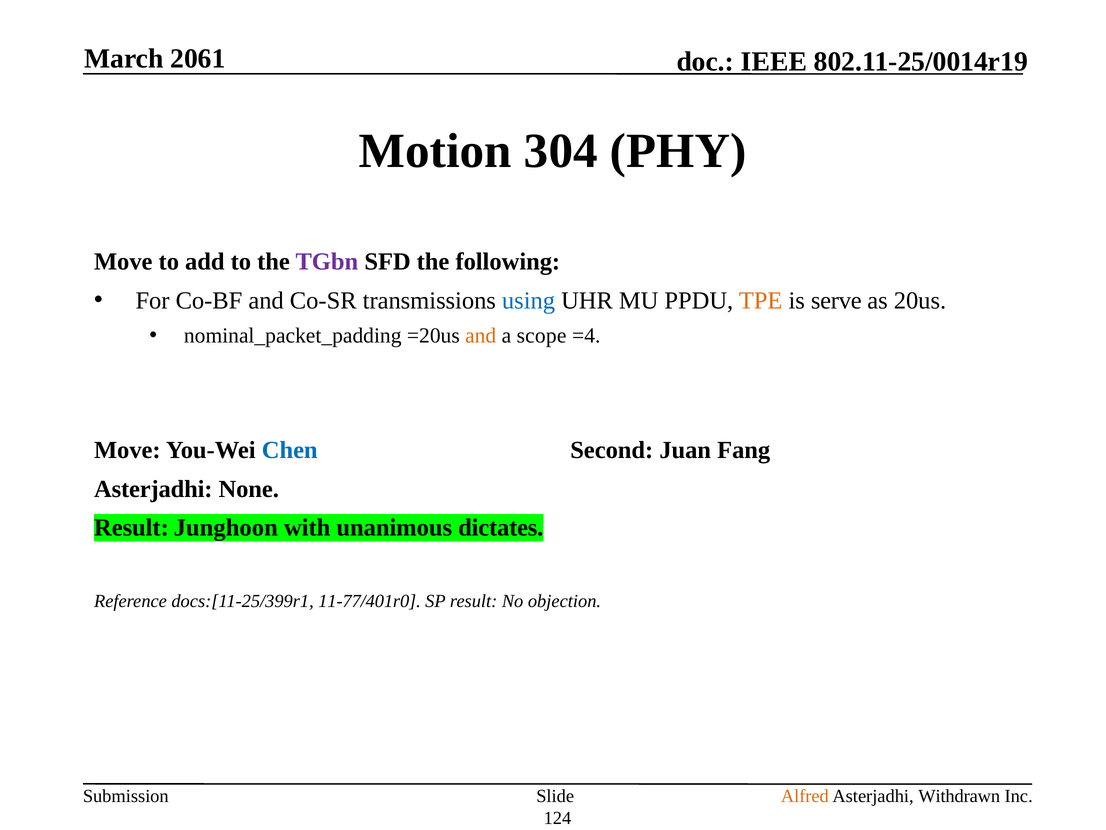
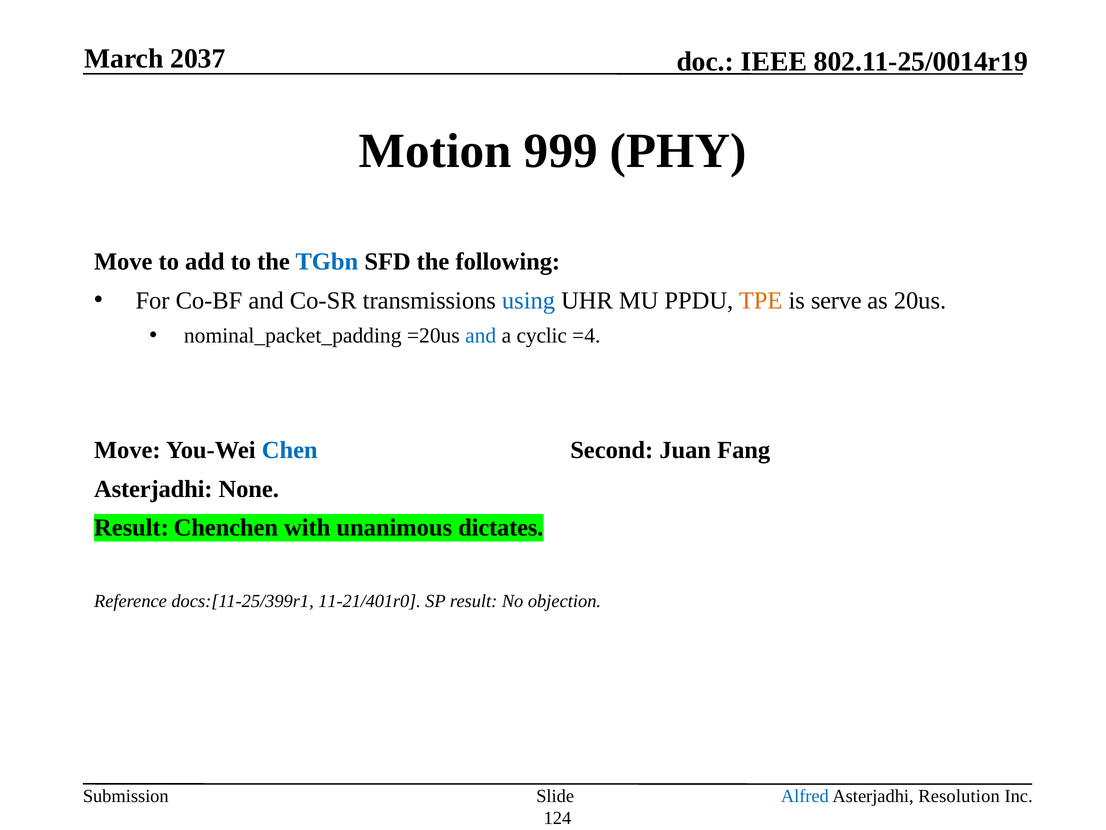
2061: 2061 -> 2037
304: 304 -> 999
TGbn colour: purple -> blue
and at (481, 335) colour: orange -> blue
scope: scope -> cyclic
Junghoon: Junghoon -> Chenchen
11-77/401r0: 11-77/401r0 -> 11-21/401r0
Alfred colour: orange -> blue
Withdrawn: Withdrawn -> Resolution
